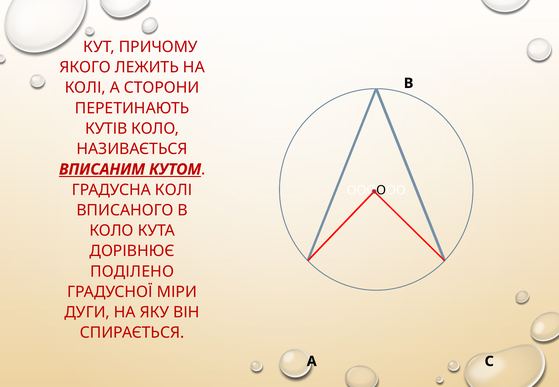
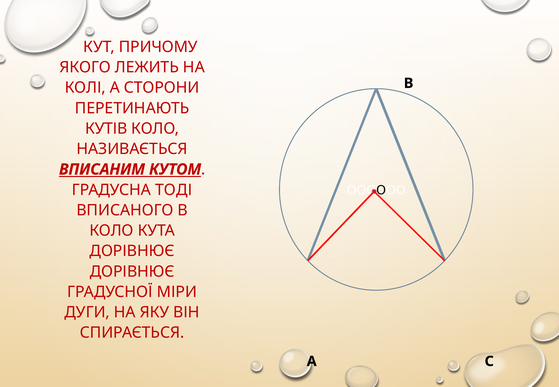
ГРАДУСНА КОЛІ: КОЛІ -> ТОДІ
ПОДІЛЕНО at (132, 271): ПОДІЛЕНО -> ДОРІВНЮЄ
